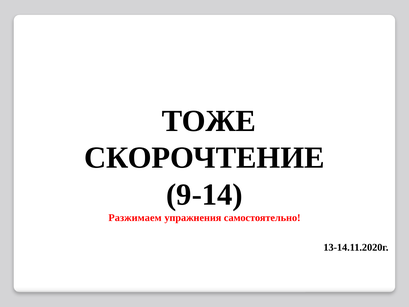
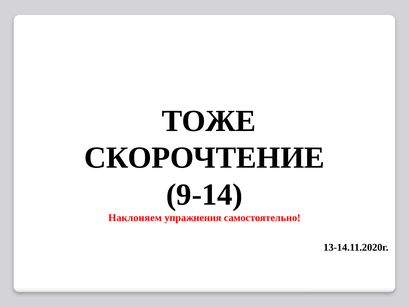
Разжимаем: Разжимаем -> Наклоняем
